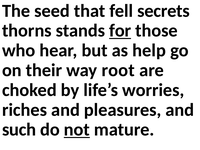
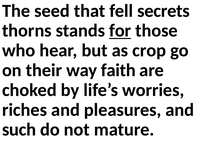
help: help -> crop
root: root -> faith
not underline: present -> none
